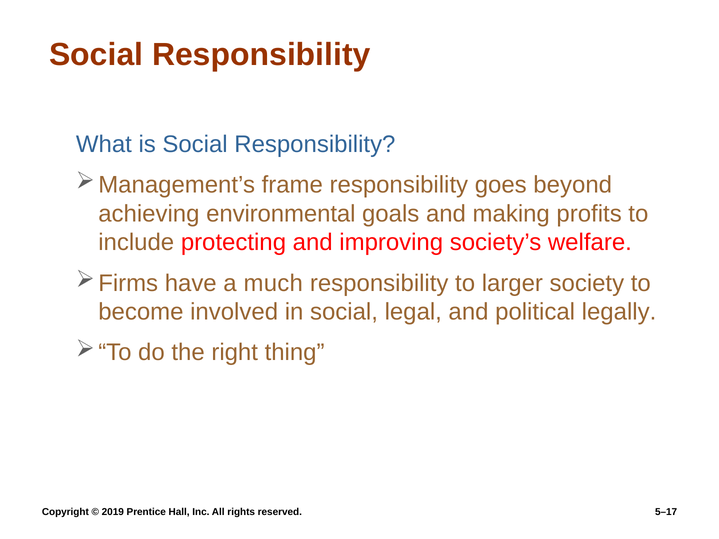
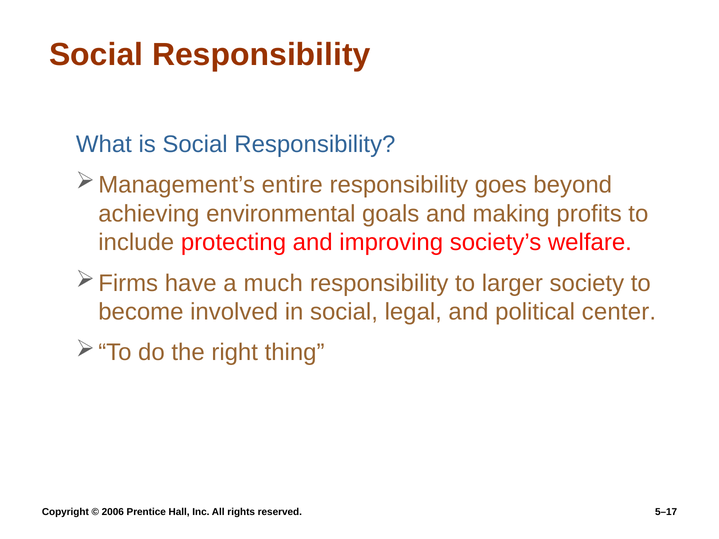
frame: frame -> entire
legally: legally -> center
2019: 2019 -> 2006
